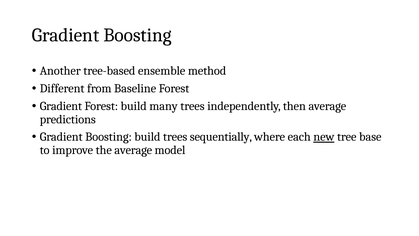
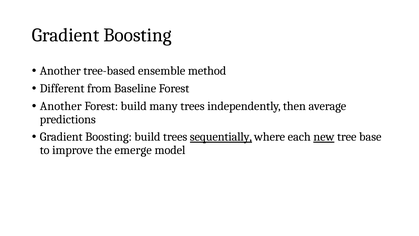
Gradient at (61, 106): Gradient -> Another
sequentially underline: none -> present
the average: average -> emerge
